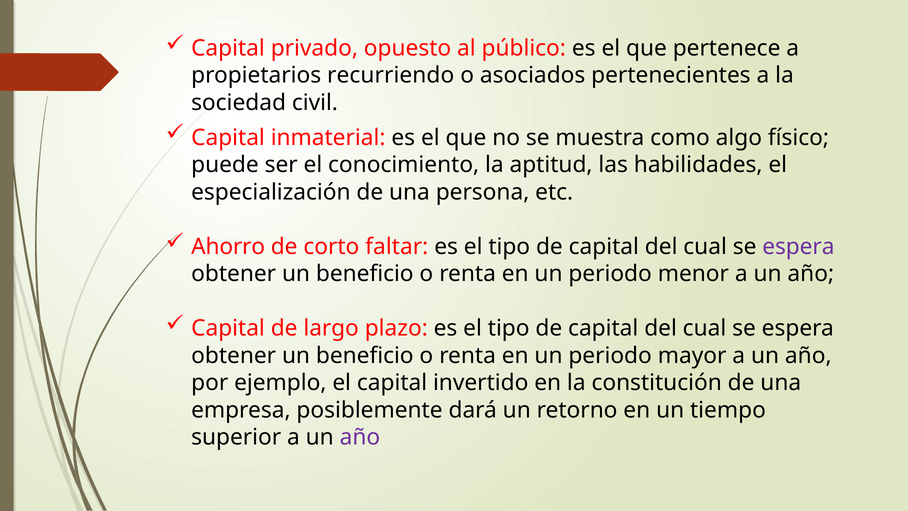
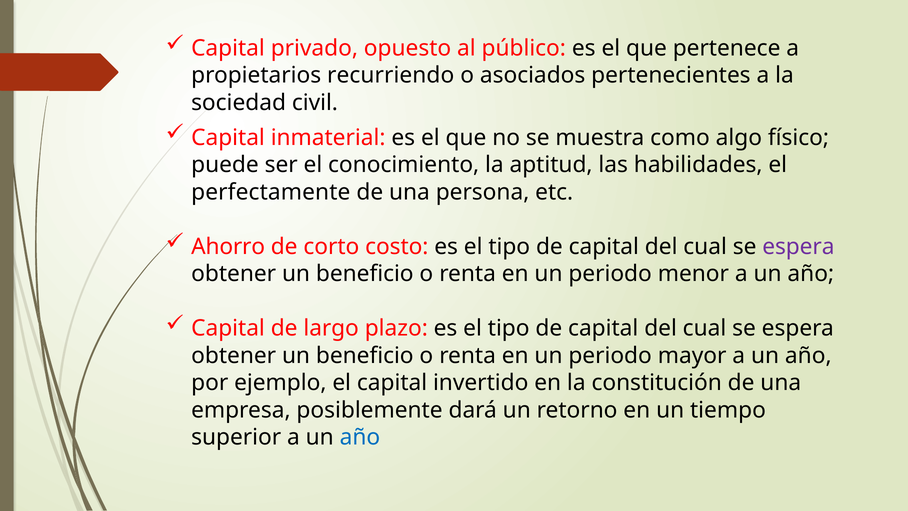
especialización: especialización -> perfectamente
faltar: faltar -> costo
año at (360, 437) colour: purple -> blue
